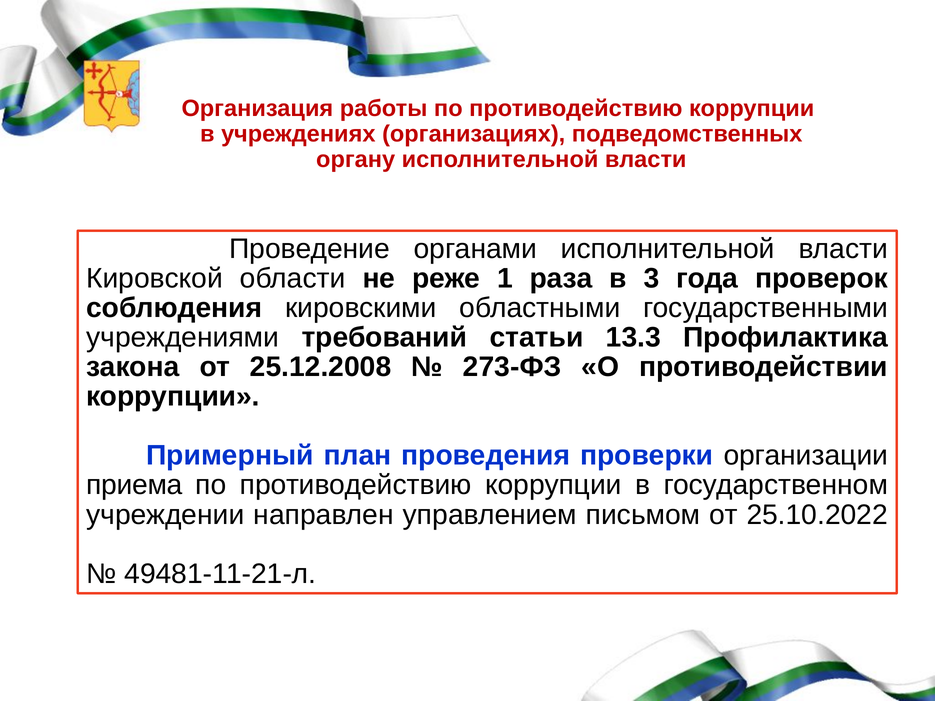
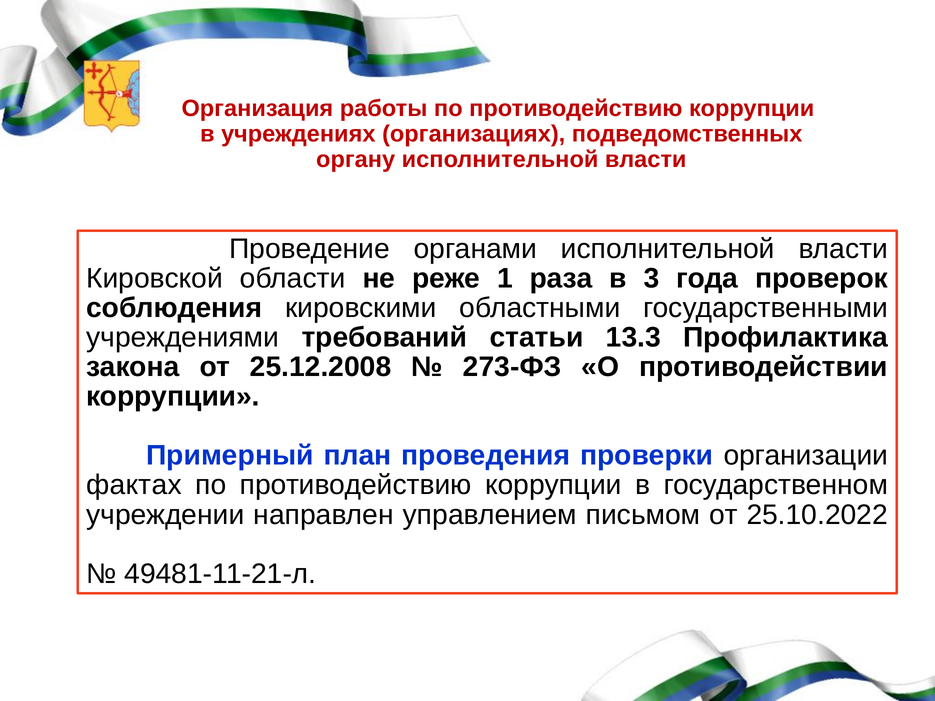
приема: приема -> фактах
